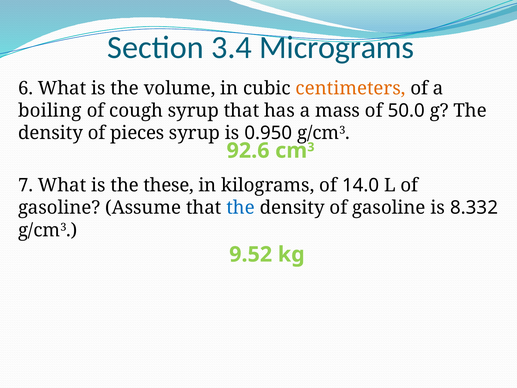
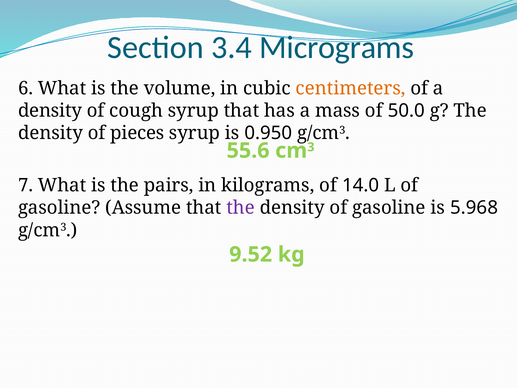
boiling at (50, 111): boiling -> density
92.6: 92.6 -> 55.6
these: these -> pairs
the at (241, 208) colour: blue -> purple
8.332: 8.332 -> 5.968
